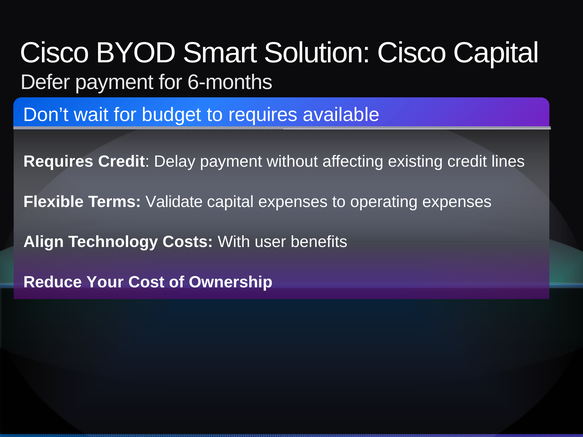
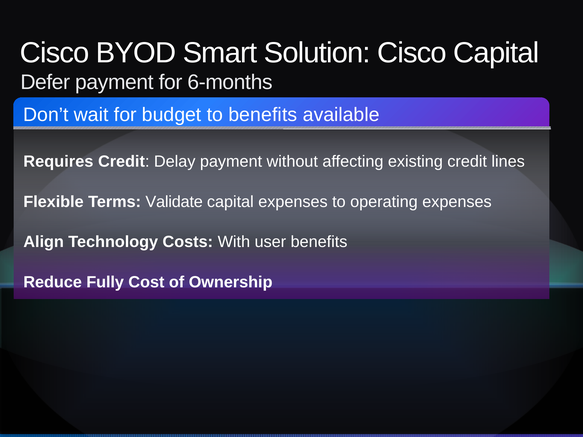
to requires: requires -> benefits
Your: Your -> Fully
